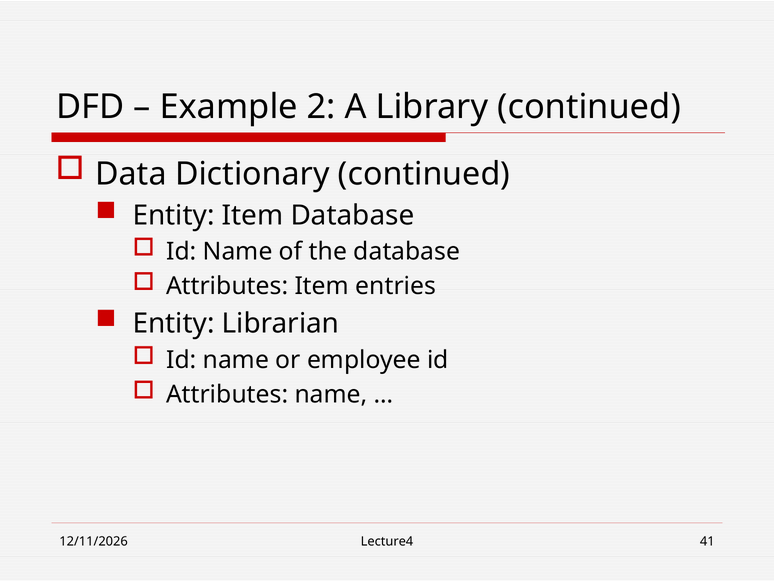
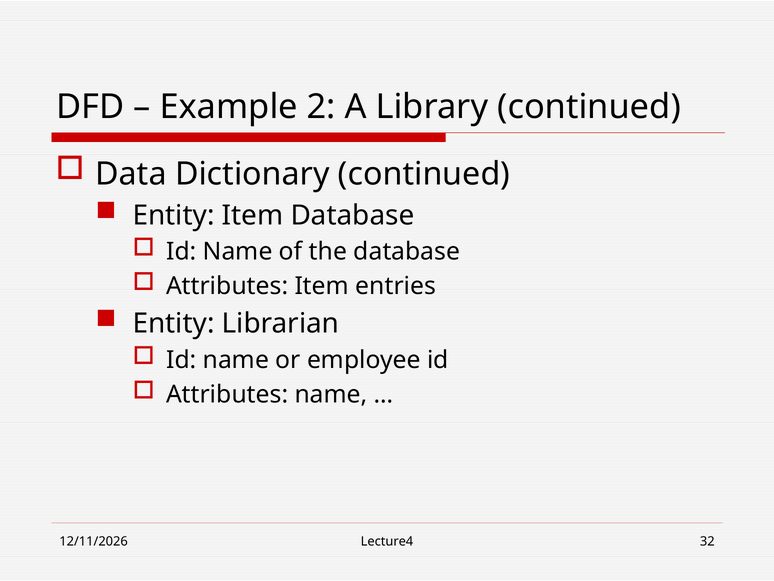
41: 41 -> 32
